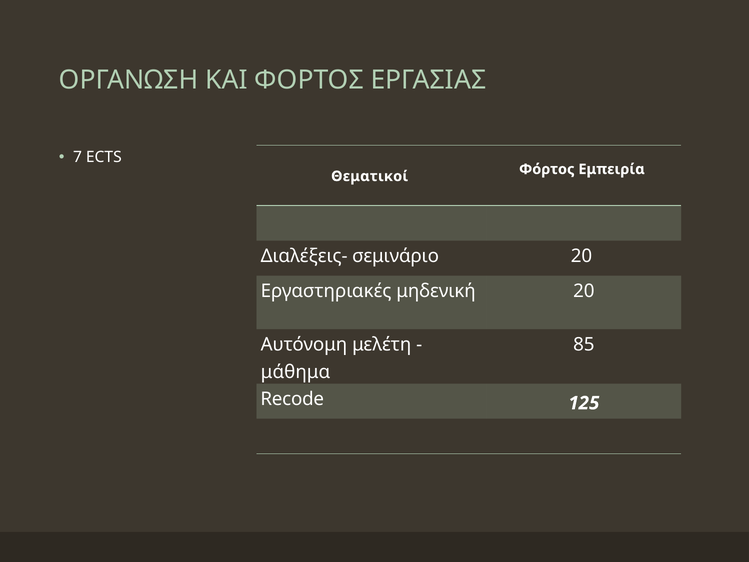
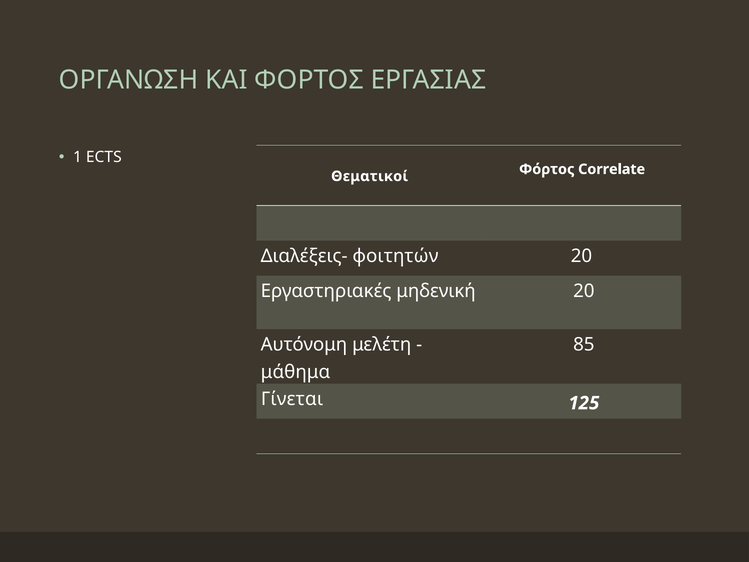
7: 7 -> 1
Εμπειρία: Εμπειρία -> Correlate
σεμινάριο: σεμινάριο -> φοιτητών
Recode: Recode -> Γίνεται
